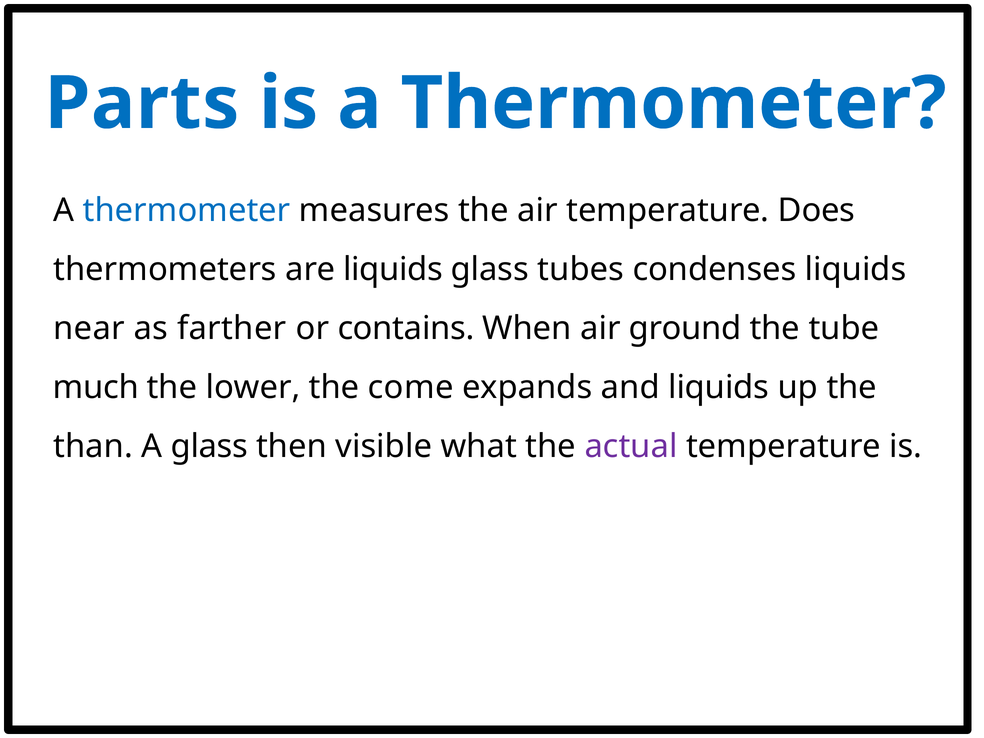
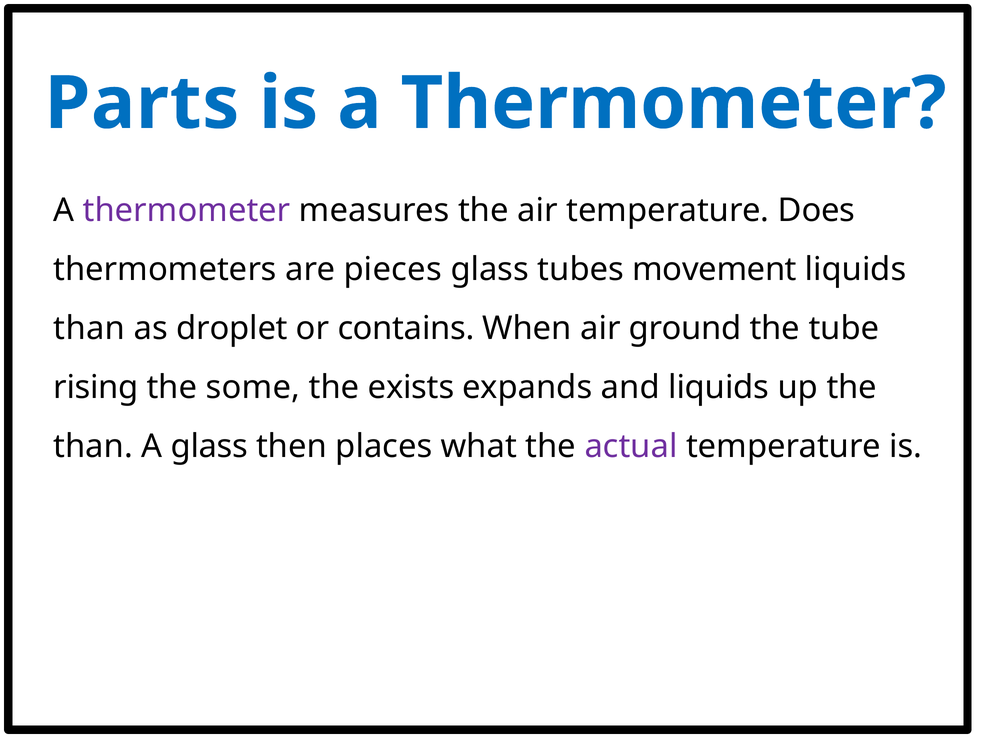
thermometer at (187, 210) colour: blue -> purple
are liquids: liquids -> pieces
condenses: condenses -> movement
near at (89, 329): near -> than
farther: farther -> droplet
much: much -> rising
lower: lower -> some
come: come -> exists
visible: visible -> places
